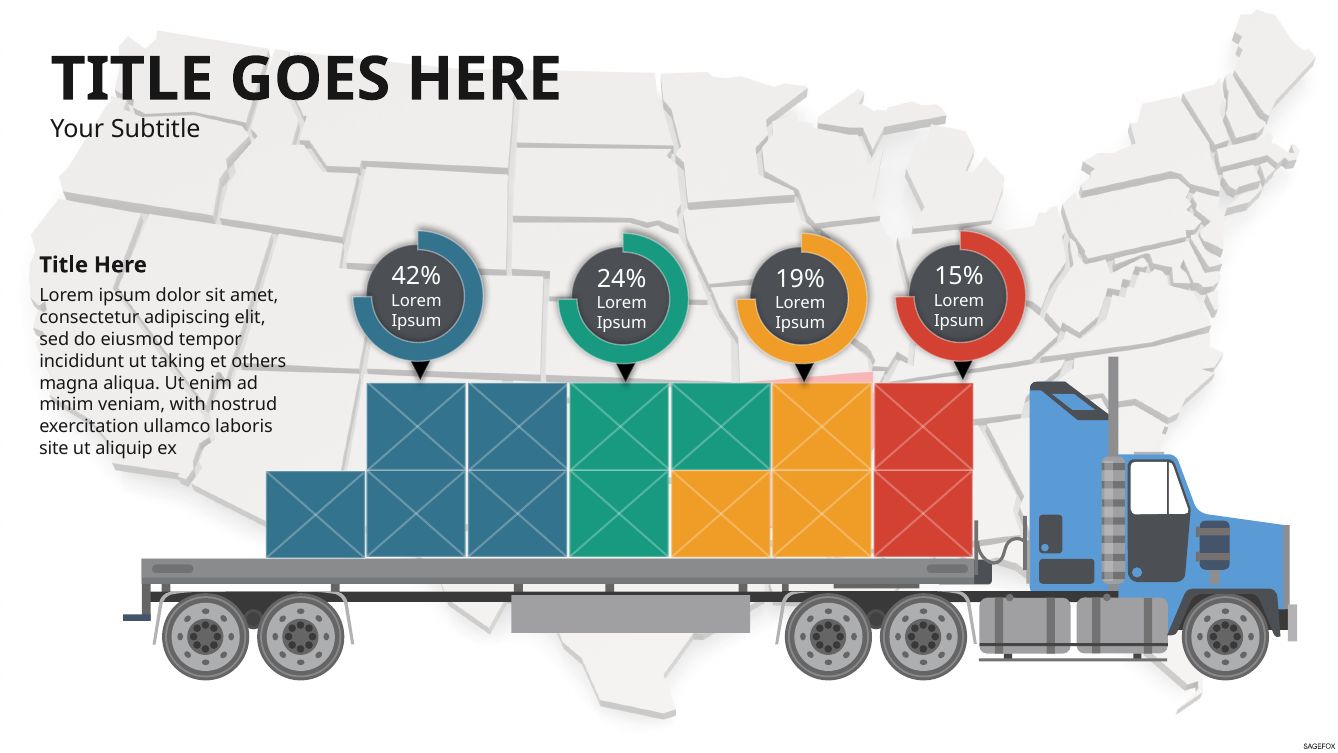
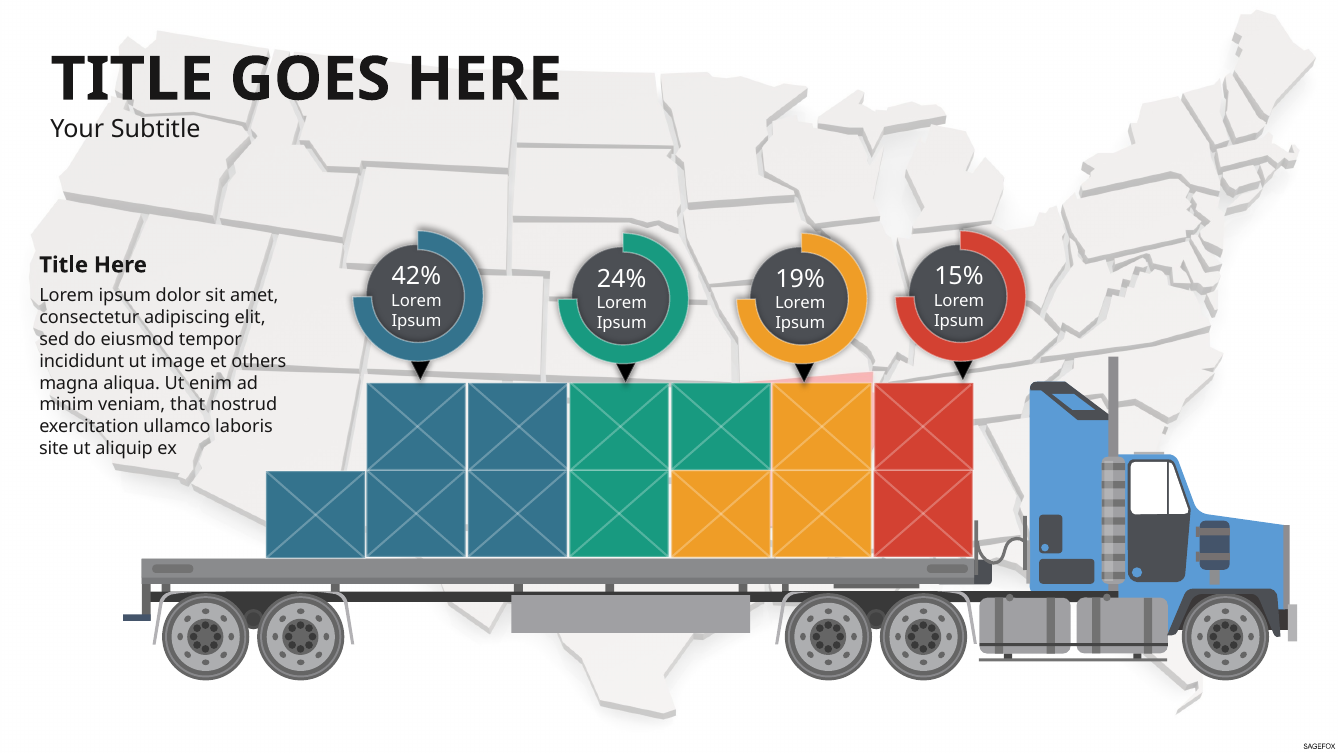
taking: taking -> image
with: with -> that
